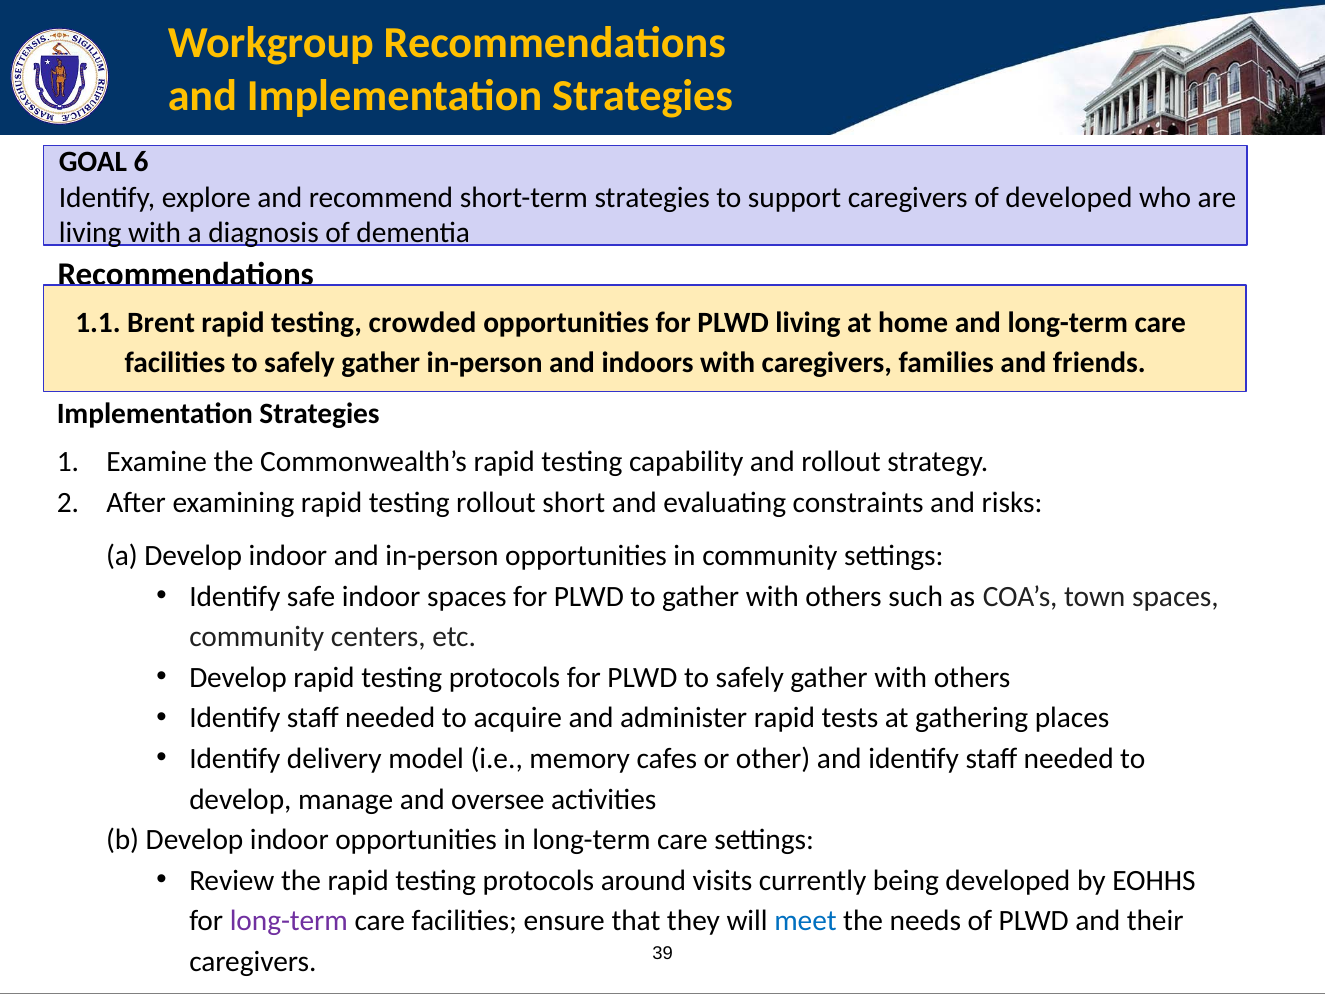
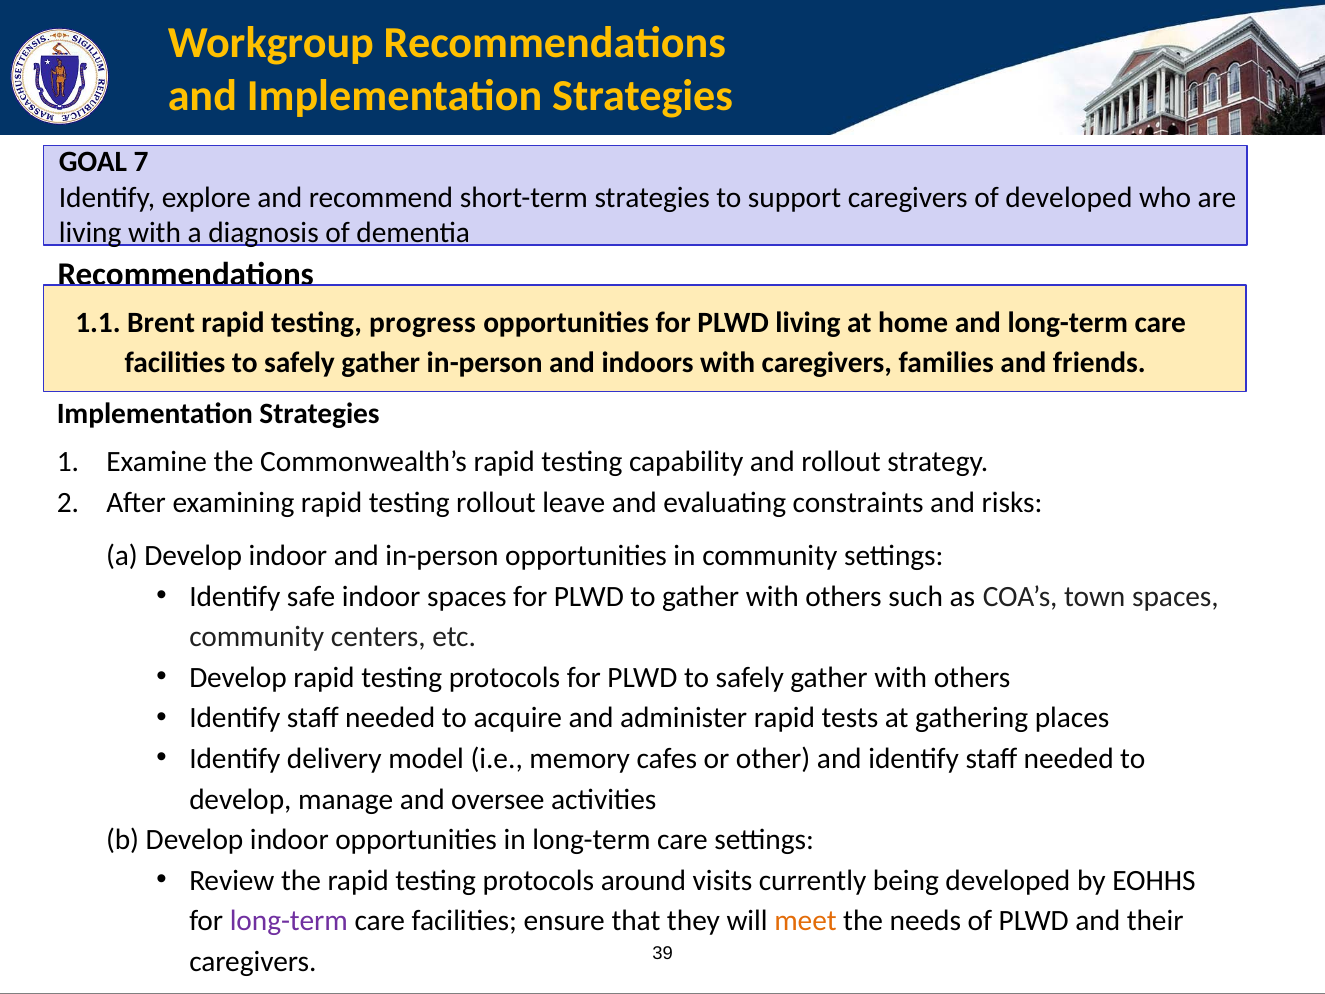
6: 6 -> 7
crowded: crowded -> progress
short: short -> leave
meet colour: blue -> orange
